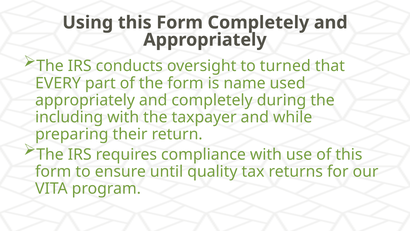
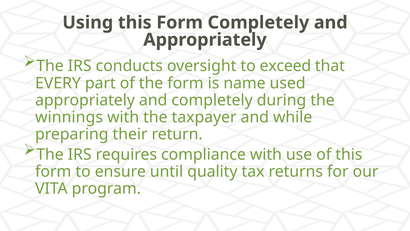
turned: turned -> exceed
including: including -> winnings
